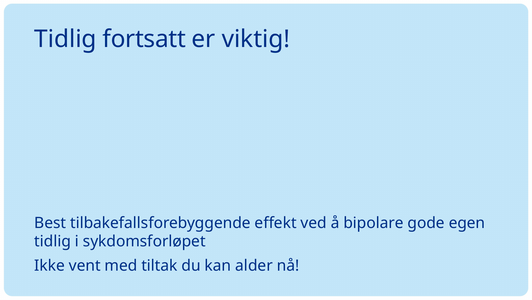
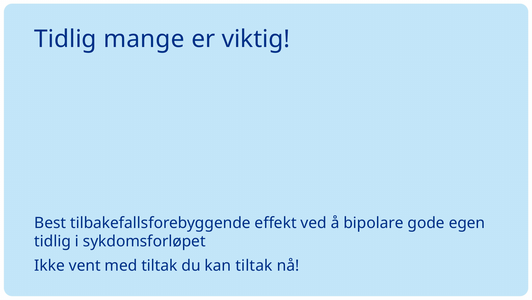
fortsatt: fortsatt -> mange
kan alder: alder -> tiltak
